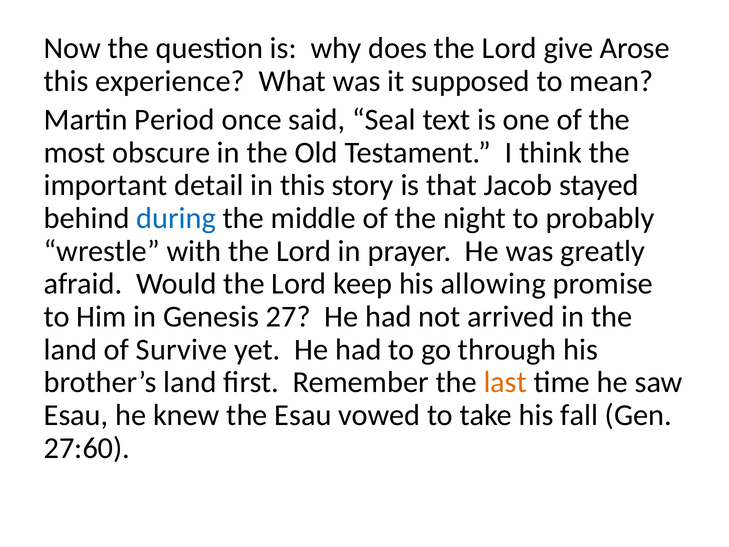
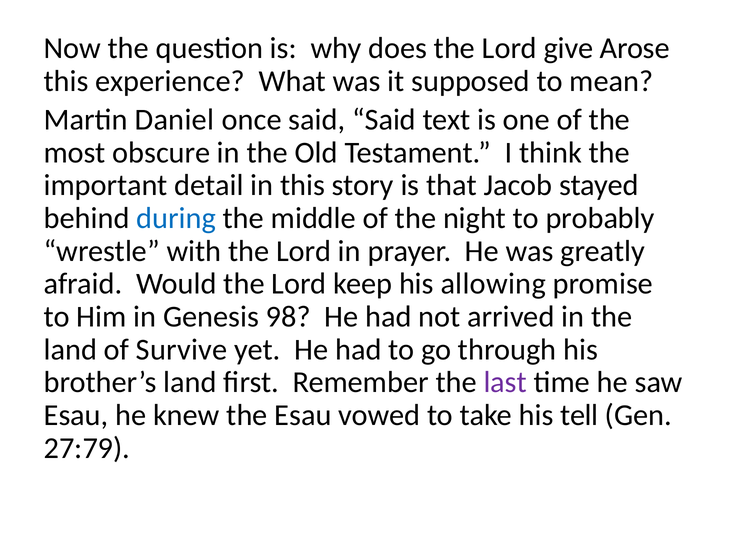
Period: Period -> Daniel
said Seal: Seal -> Said
27: 27 -> 98
last colour: orange -> purple
fall: fall -> tell
27:60: 27:60 -> 27:79
